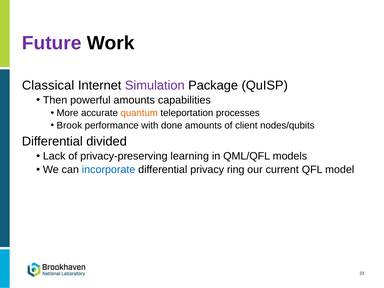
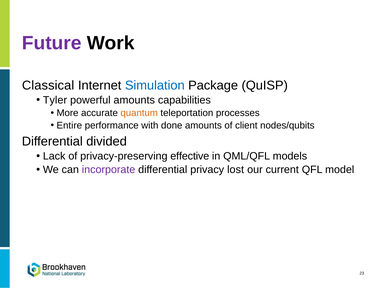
Simulation colour: purple -> blue
Then: Then -> Tyler
Brook: Brook -> Entire
learning: learning -> effective
incorporate colour: blue -> purple
ring: ring -> lost
